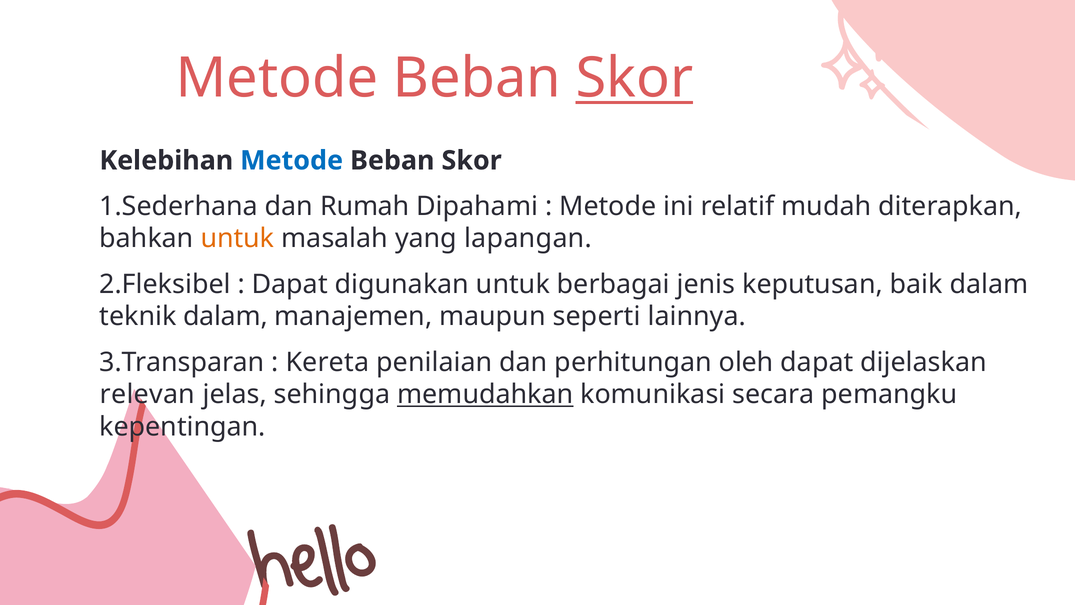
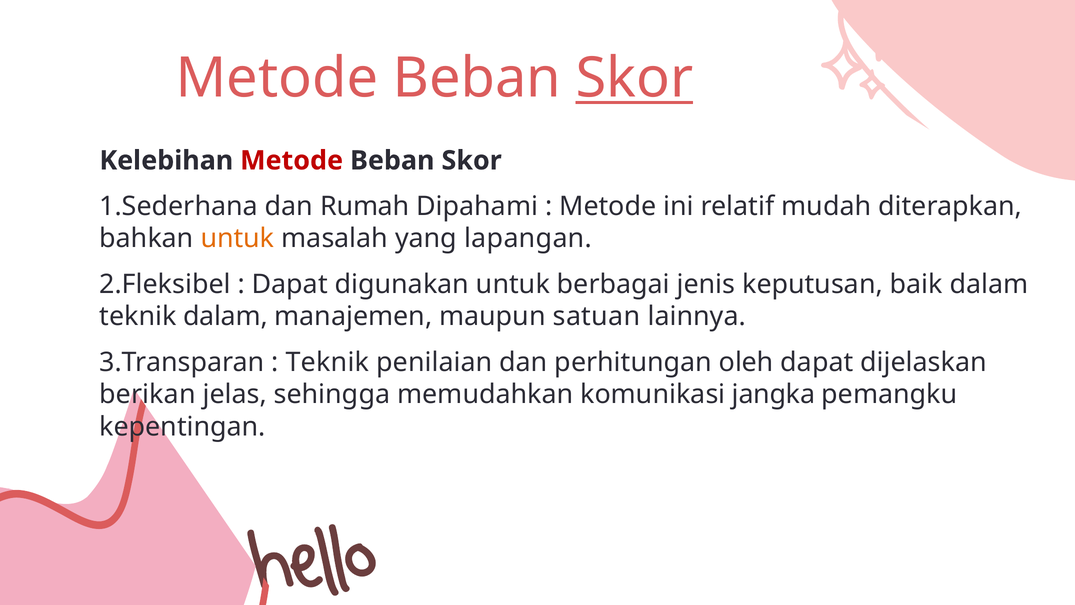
Metode at (292, 160) colour: blue -> red
seperti: seperti -> satuan
Kereta at (327, 362): Kereta -> Teknik
relevan: relevan -> berikan
memudahkan underline: present -> none
secara: secara -> jangka
